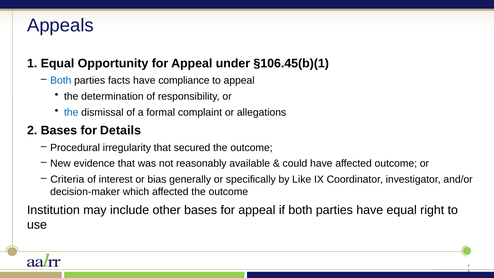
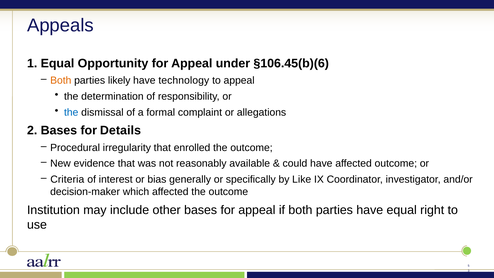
§106.45(b)(1: §106.45(b)(1 -> §106.45(b)(6
Both at (61, 81) colour: blue -> orange
facts: facts -> likely
compliance: compliance -> technology
secured: secured -> enrolled
